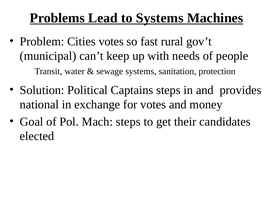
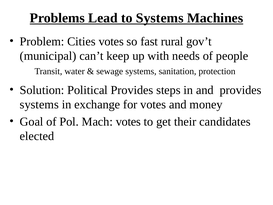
Political Captains: Captains -> Provides
national at (39, 104): national -> systems
Mach steps: steps -> votes
